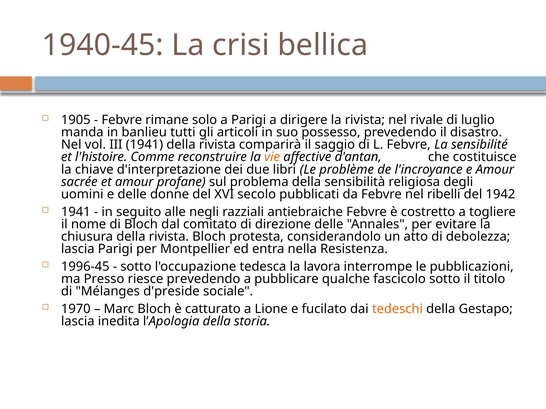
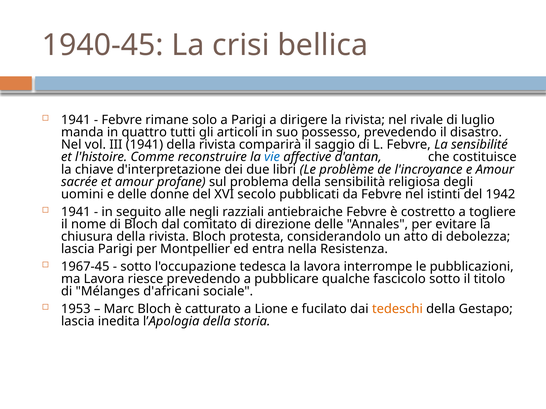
1905 at (76, 120): 1905 -> 1941
banlieu: banlieu -> quattro
vie colour: orange -> blue
ribelli: ribelli -> istinti
1996-45: 1996-45 -> 1967-45
ma Presso: Presso -> Lavora
d'preside: d'preside -> d'africani
1970: 1970 -> 1953
